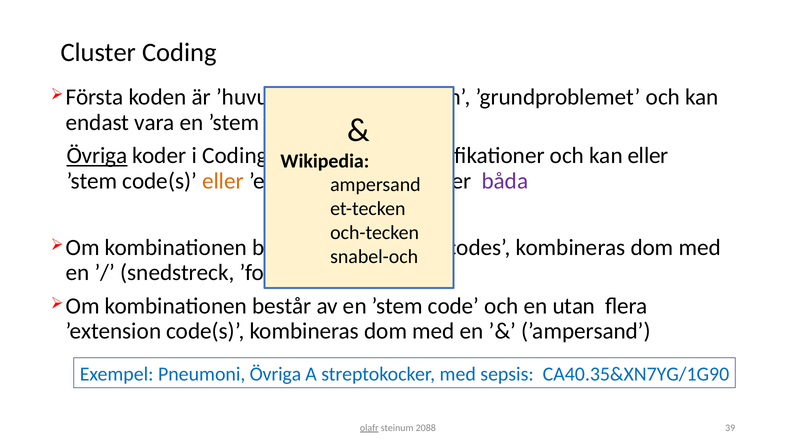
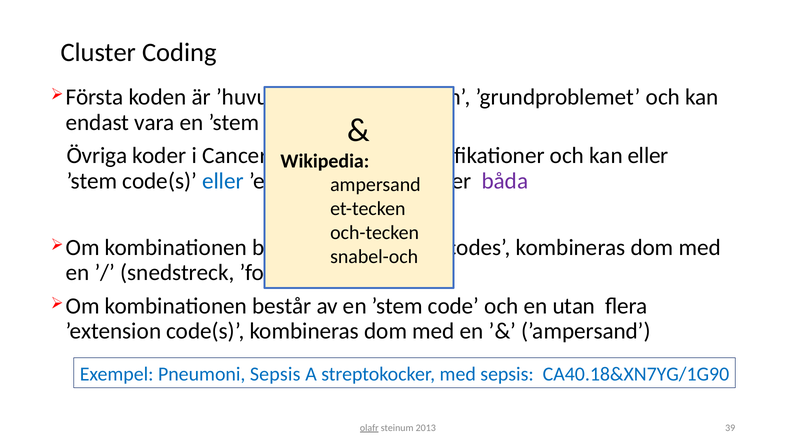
Övriga at (97, 156) underline: present -> none
i Coding: Coding -> Cancer
eller at (223, 181) colour: orange -> blue
Pneumoni Övriga: Övriga -> Sepsis
CA40.35&XN7YG/1G90: CA40.35&XN7YG/1G90 -> CA40.18&XN7YG/1G90
2088: 2088 -> 2013
